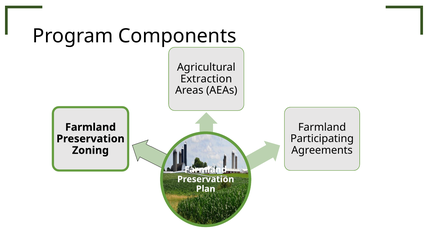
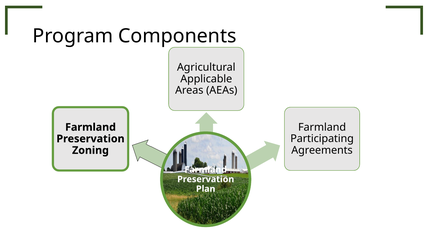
Extraction: Extraction -> Applicable
